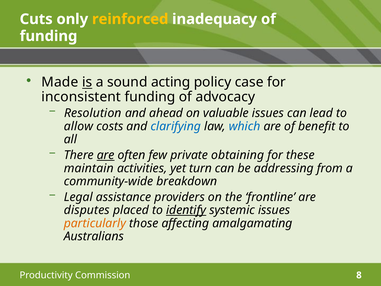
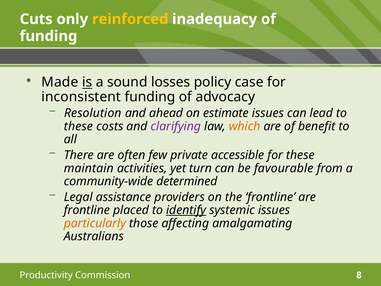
acting: acting -> losses
valuable: valuable -> estimate
allow at (78, 126): allow -> these
clarifying colour: blue -> purple
which colour: blue -> orange
are at (106, 155) underline: present -> none
obtaining: obtaining -> accessible
addressing: addressing -> favourable
breakdown: breakdown -> determined
disputes at (87, 210): disputes -> frontline
